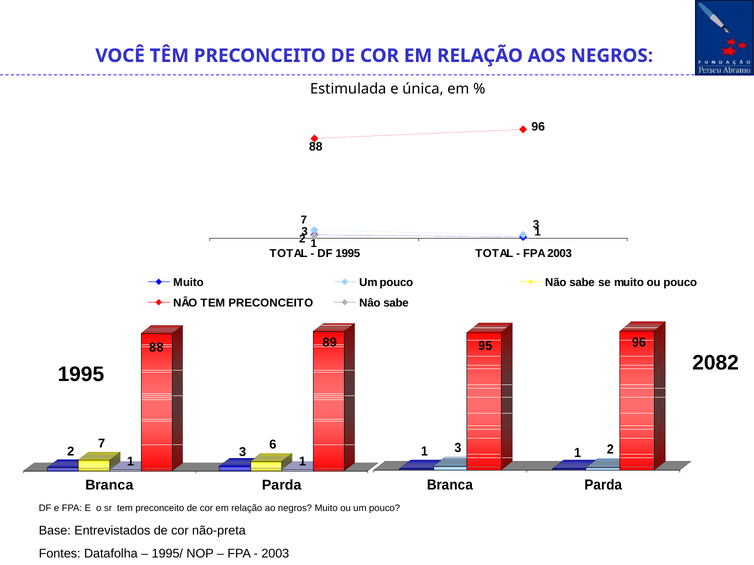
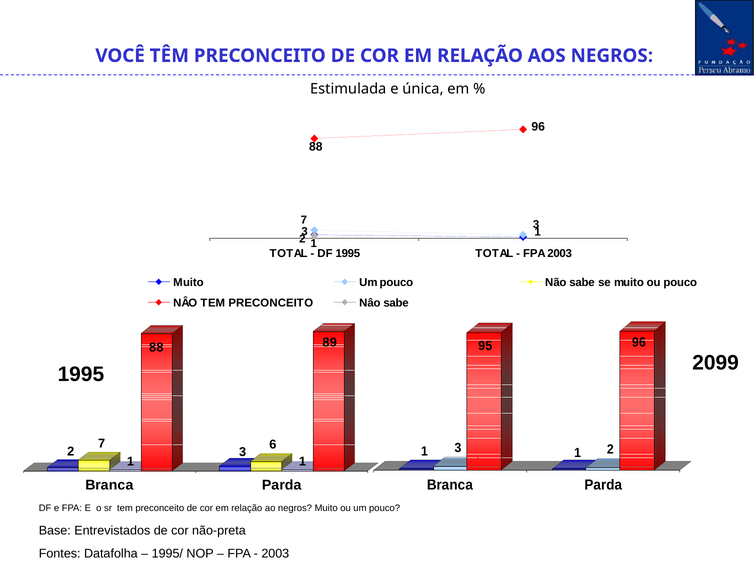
2082: 2082 -> 2099
